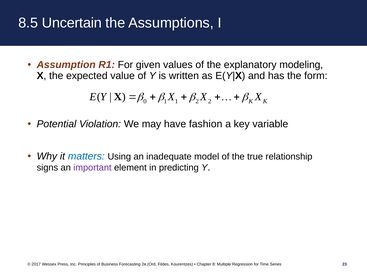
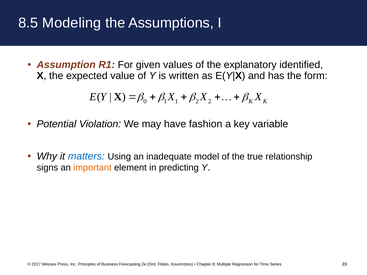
Uncertain: Uncertain -> Modeling
modeling: modeling -> identified
important colour: purple -> orange
